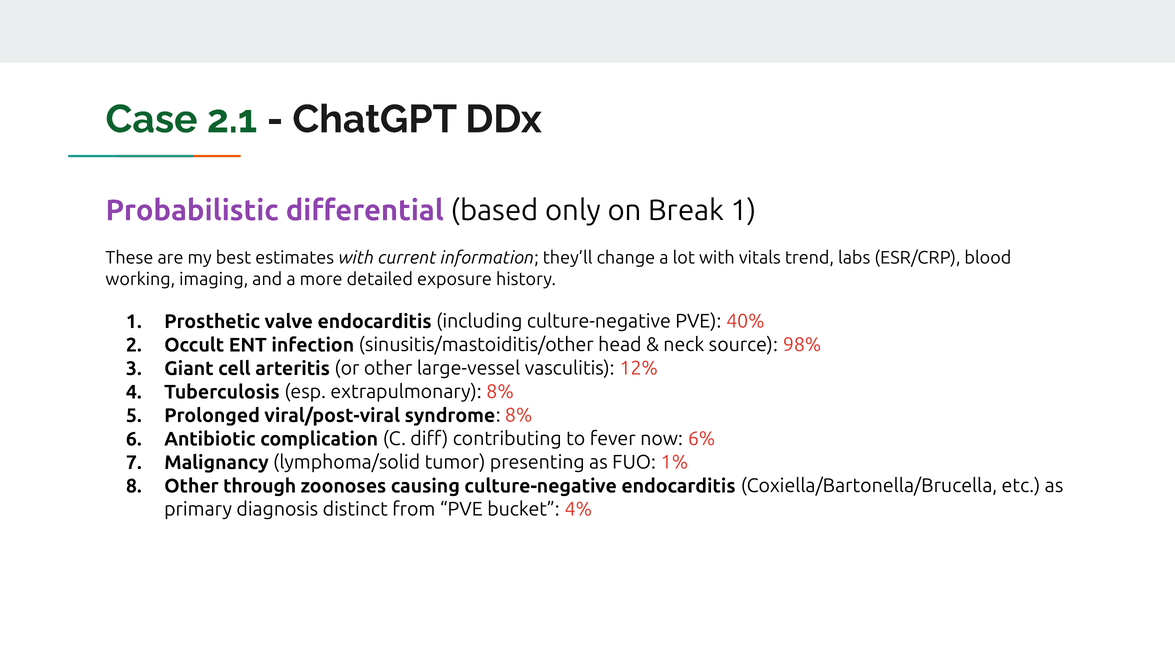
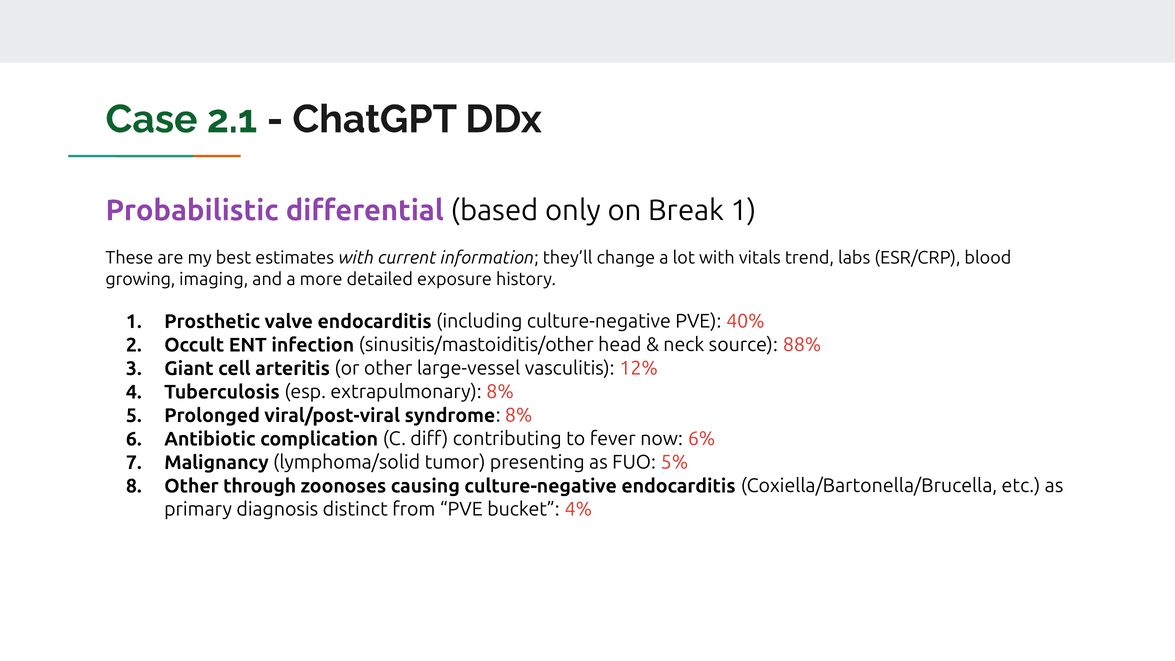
working: working -> growing
98%: 98% -> 88%
1%: 1% -> 5%
